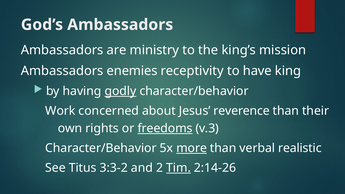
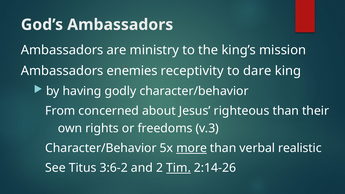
have: have -> dare
godly underline: present -> none
Work: Work -> From
reverence: reverence -> righteous
freedoms underline: present -> none
3:3-2: 3:3-2 -> 3:6-2
